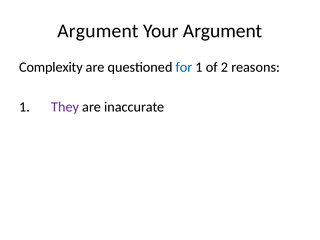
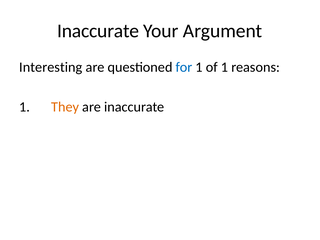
Argument at (98, 31): Argument -> Inaccurate
Complexity: Complexity -> Interesting
of 2: 2 -> 1
They colour: purple -> orange
